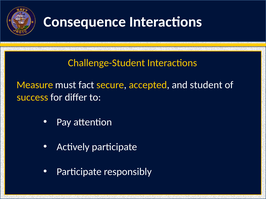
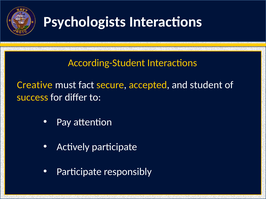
Consequence: Consequence -> Psychologists
Challenge-Student: Challenge-Student -> According-Student
Measure: Measure -> Creative
